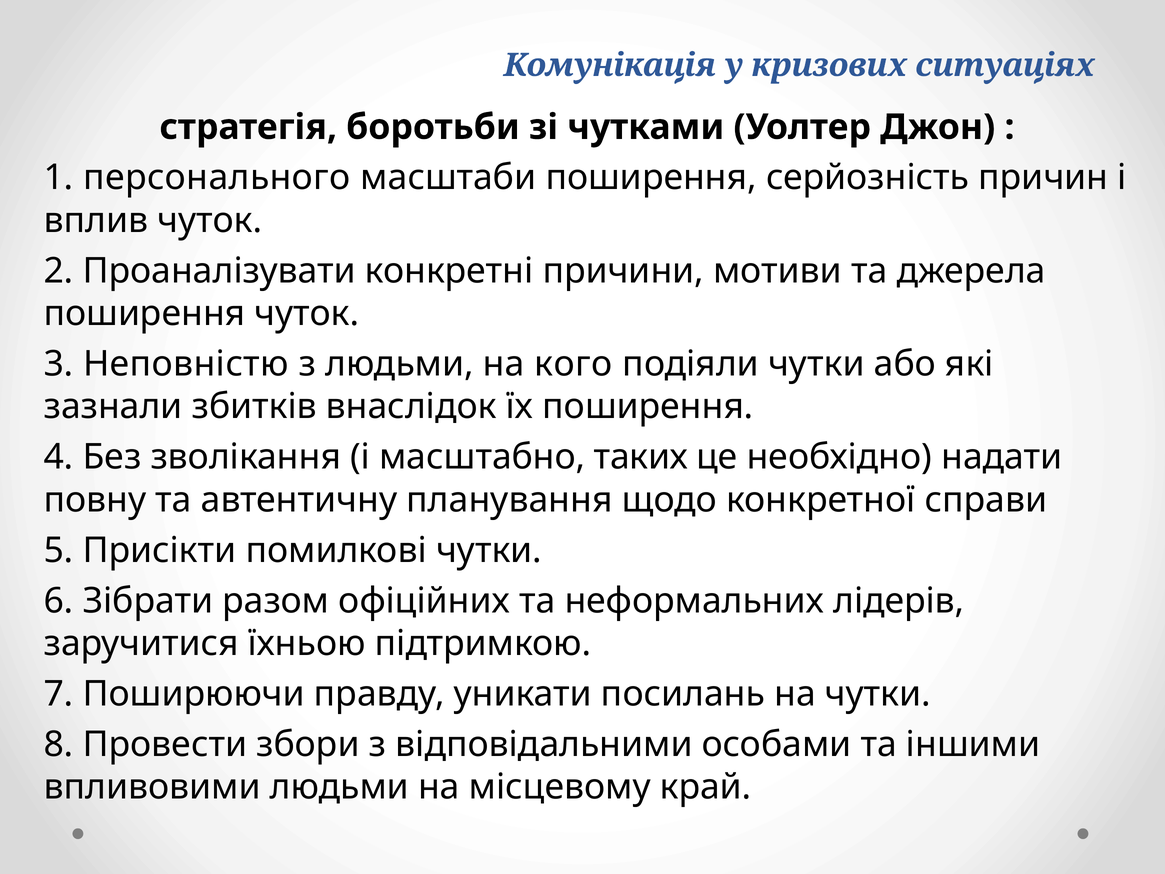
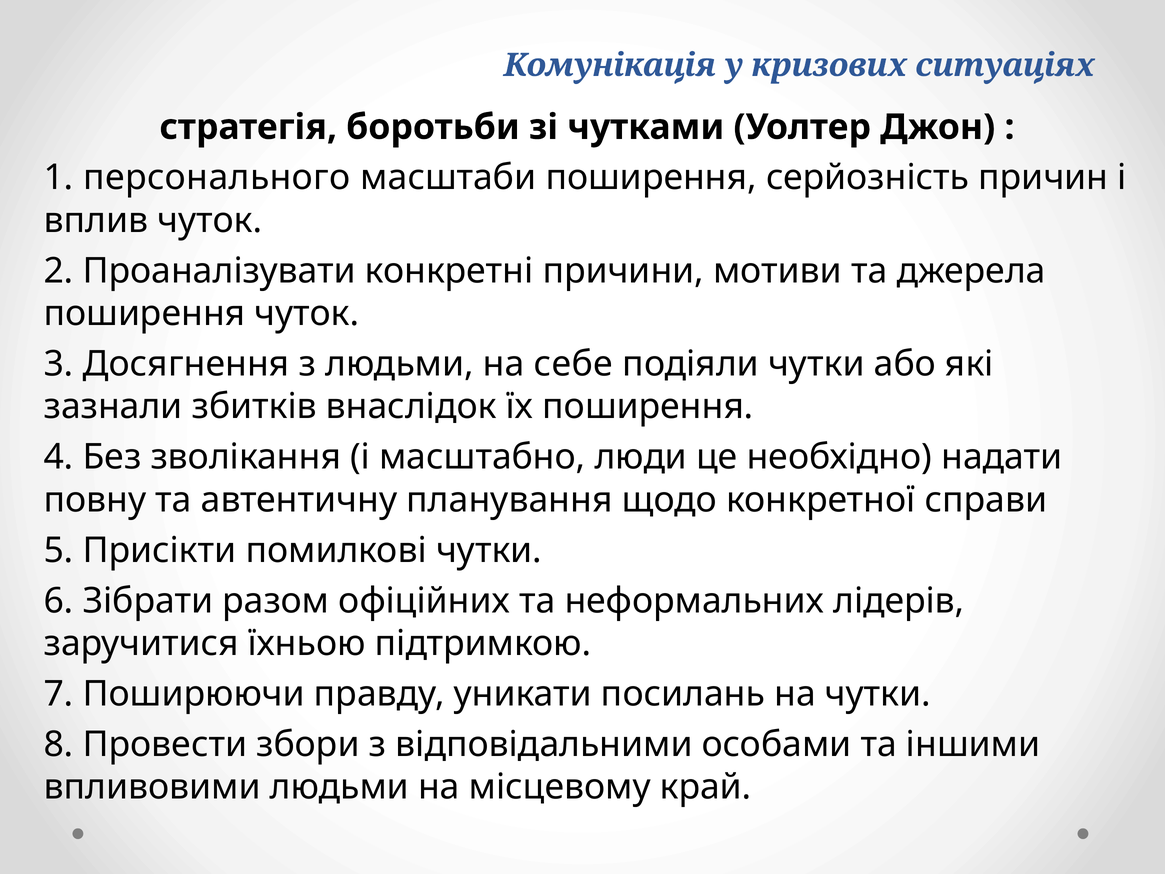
Неповністю: Неповністю -> Досягнення
кого: кого -> себе
таких: таких -> люди
